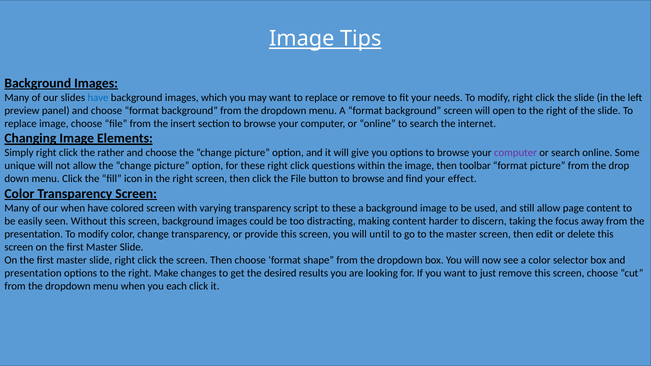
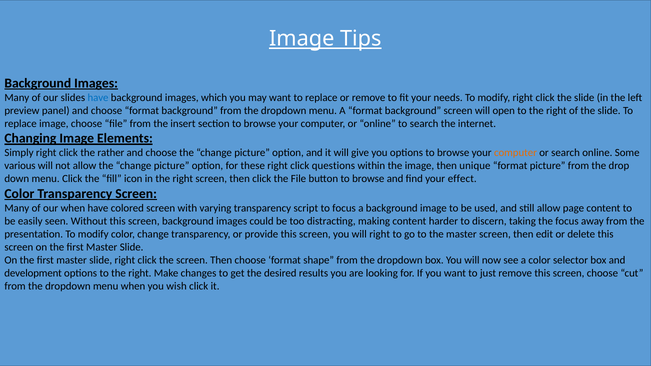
computer at (515, 153) colour: purple -> orange
unique: unique -> various
toolbar: toolbar -> unique
to these: these -> focus
will until: until -> right
presentation at (33, 273): presentation -> development
each: each -> wish
